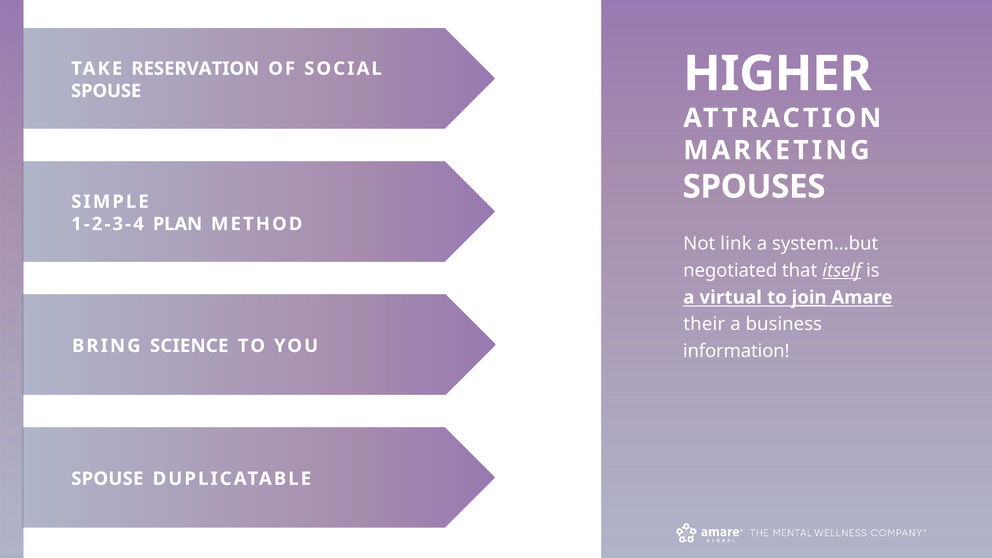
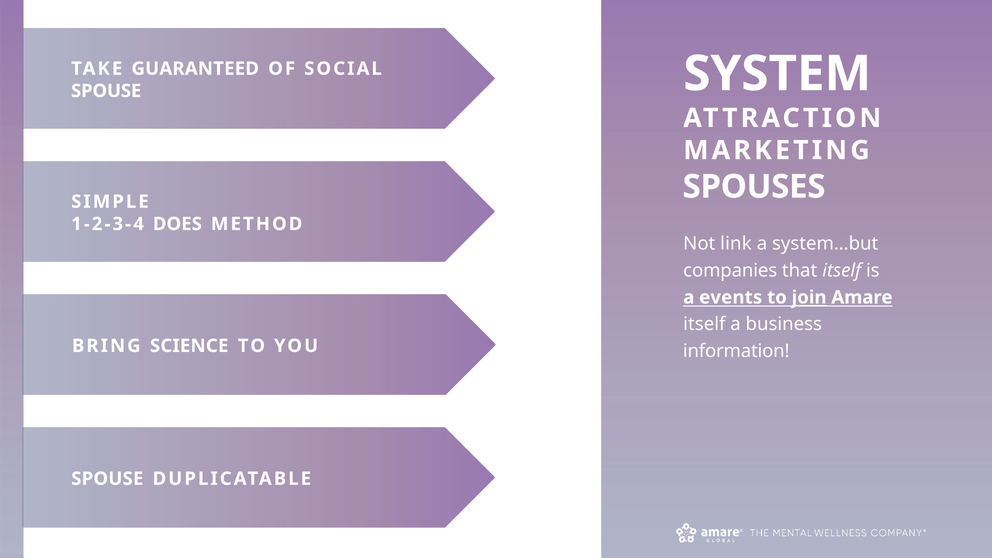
RESERVATION: RESERVATION -> GUARANTEED
HIGHER: HIGHER -> SYSTEM
PLAN: PLAN -> DOES
negotiated: negotiated -> companies
itself at (842, 271) underline: present -> none
virtual: virtual -> events
their at (704, 324): their -> itself
